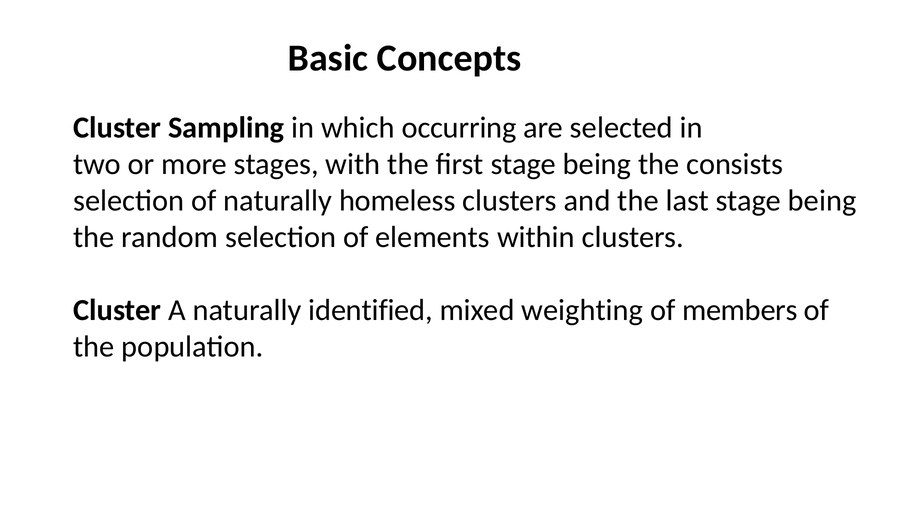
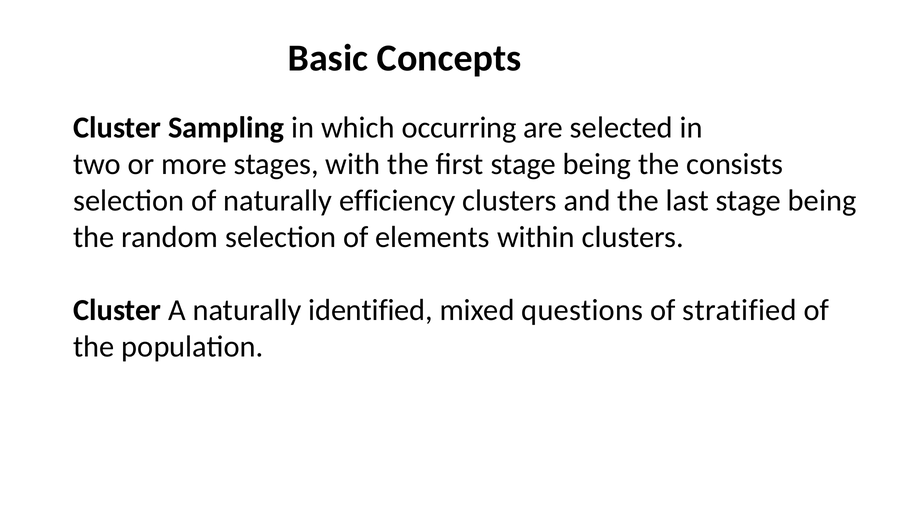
homeless: homeless -> efficiency
weighting: weighting -> questions
members: members -> stratified
